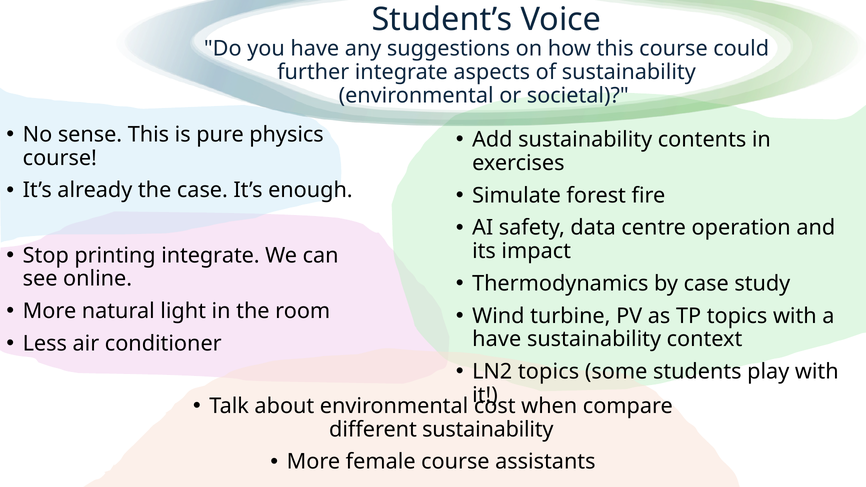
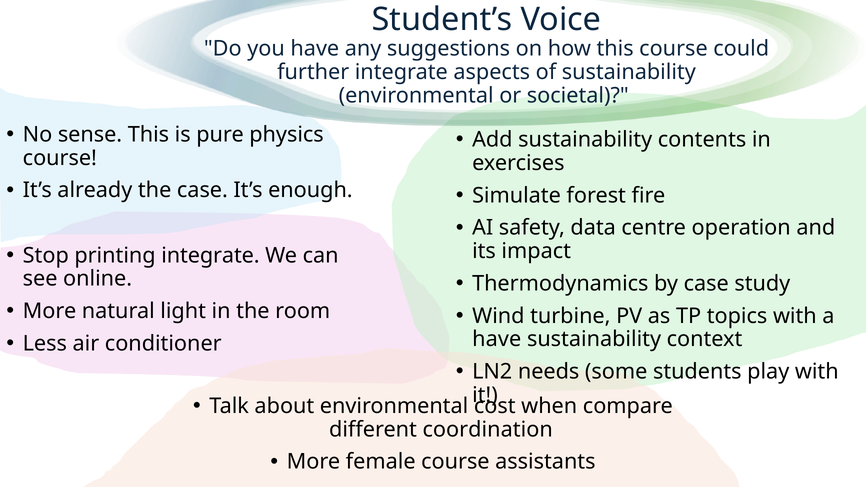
LN2 topics: topics -> needs
different sustainability: sustainability -> coordination
